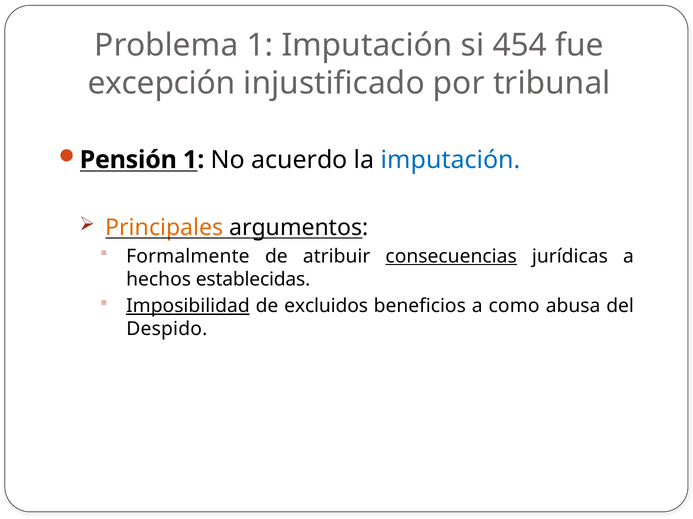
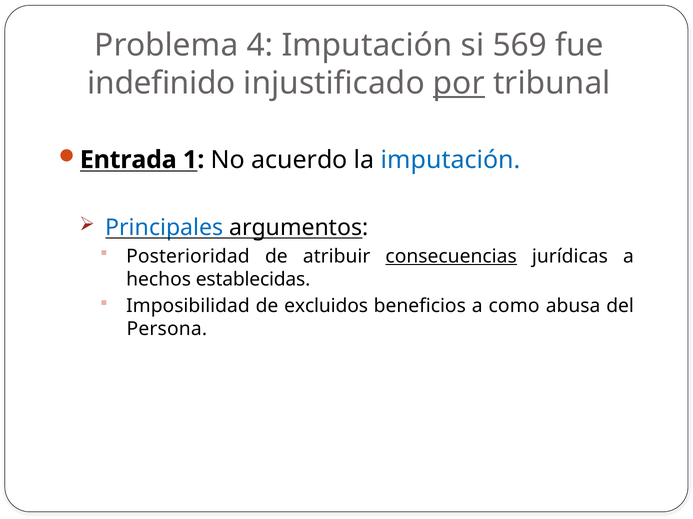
Problema 1: 1 -> 4
454: 454 -> 569
excepción: excepción -> indefinido
por underline: none -> present
Pensión: Pensión -> Entrada
Principales colour: orange -> blue
Formalmente: Formalmente -> Posterioridad
Imposibilidad underline: present -> none
Despido: Despido -> Persona
